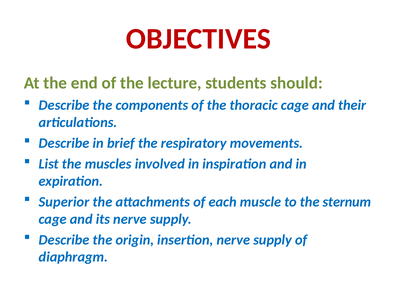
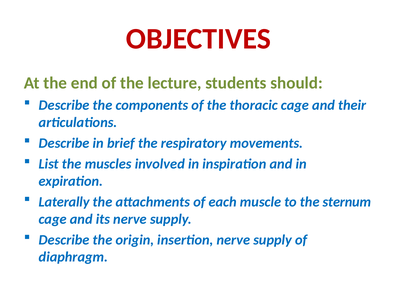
Superior: Superior -> Laterally
